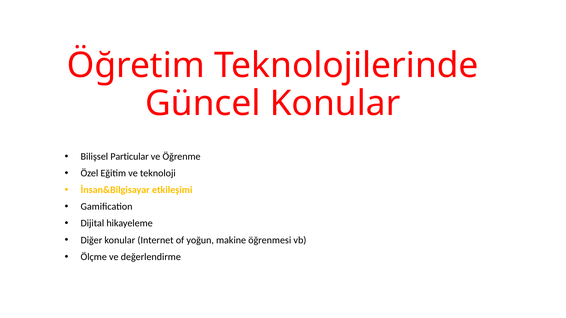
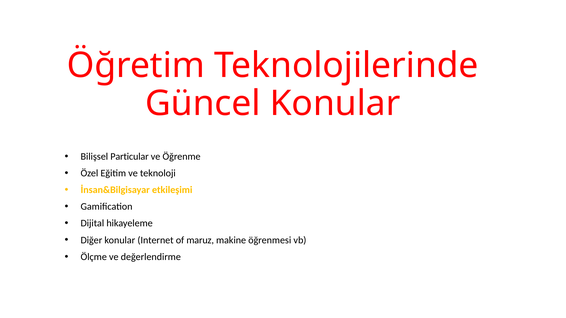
yoğun: yoğun -> maruz
